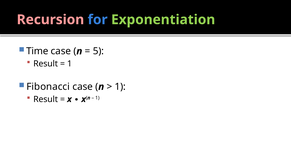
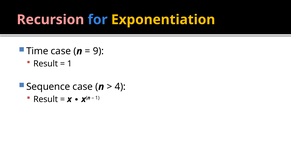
Exponentiation colour: light green -> yellow
5: 5 -> 9
Fibonacci: Fibonacci -> Sequence
1 at (120, 86): 1 -> 4
